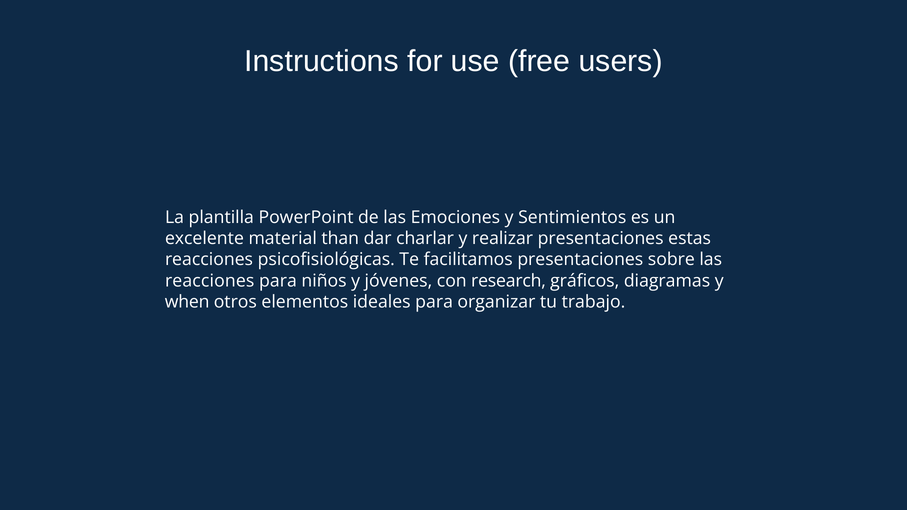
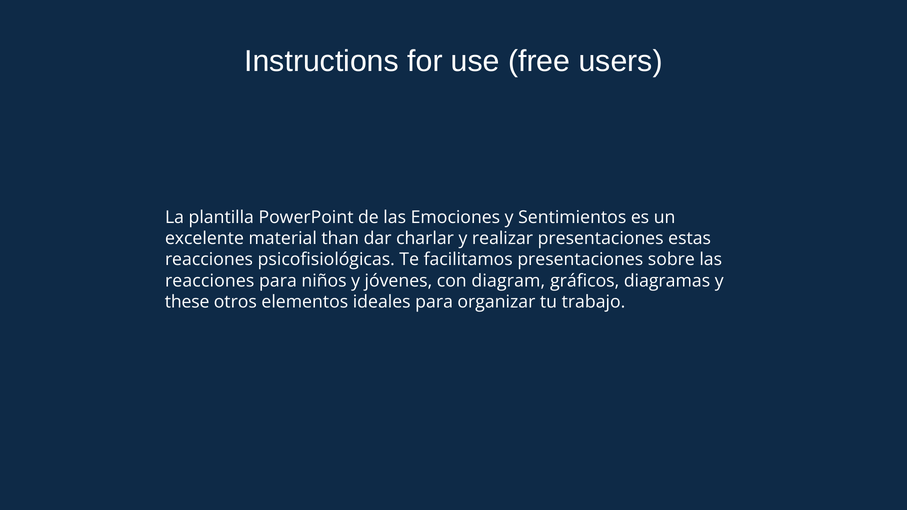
research: research -> diagram
when: when -> these
